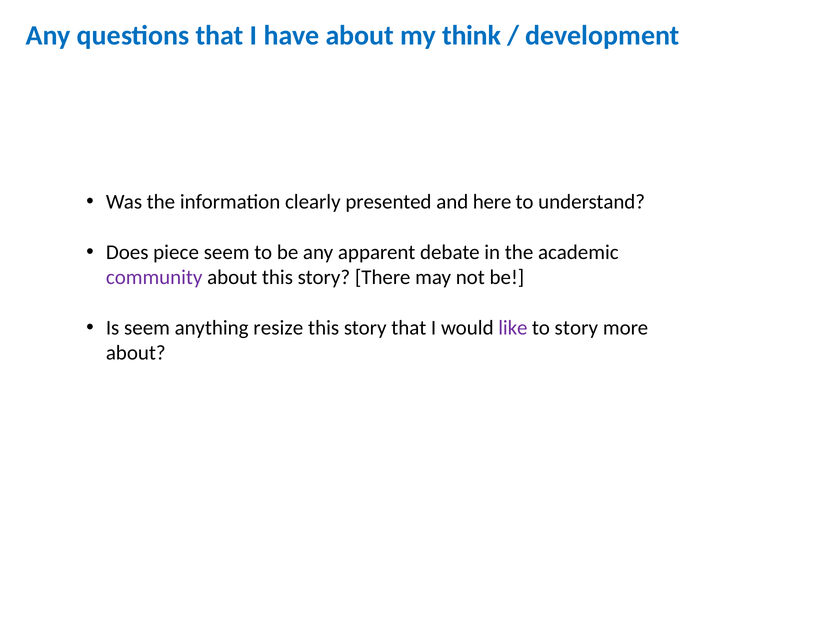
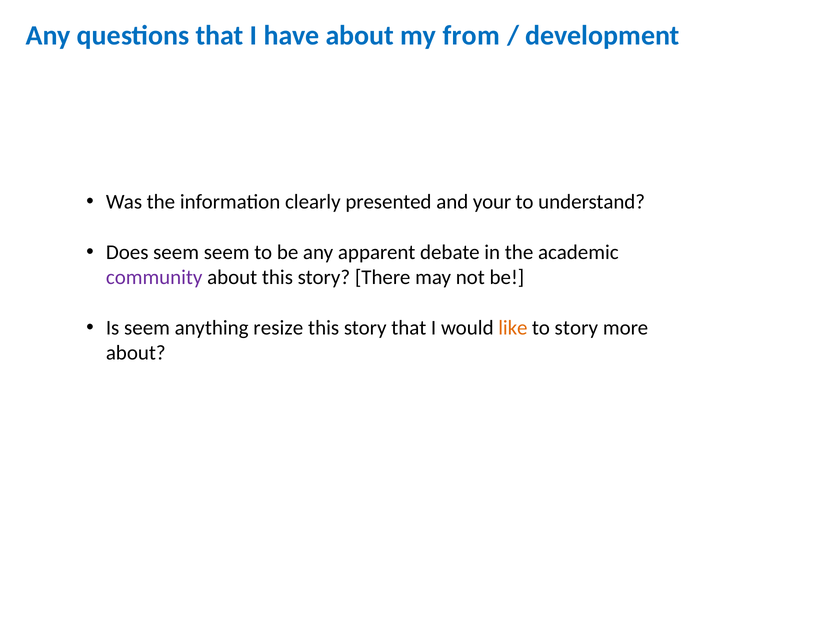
think: think -> from
here: here -> your
Does piece: piece -> seem
like colour: purple -> orange
